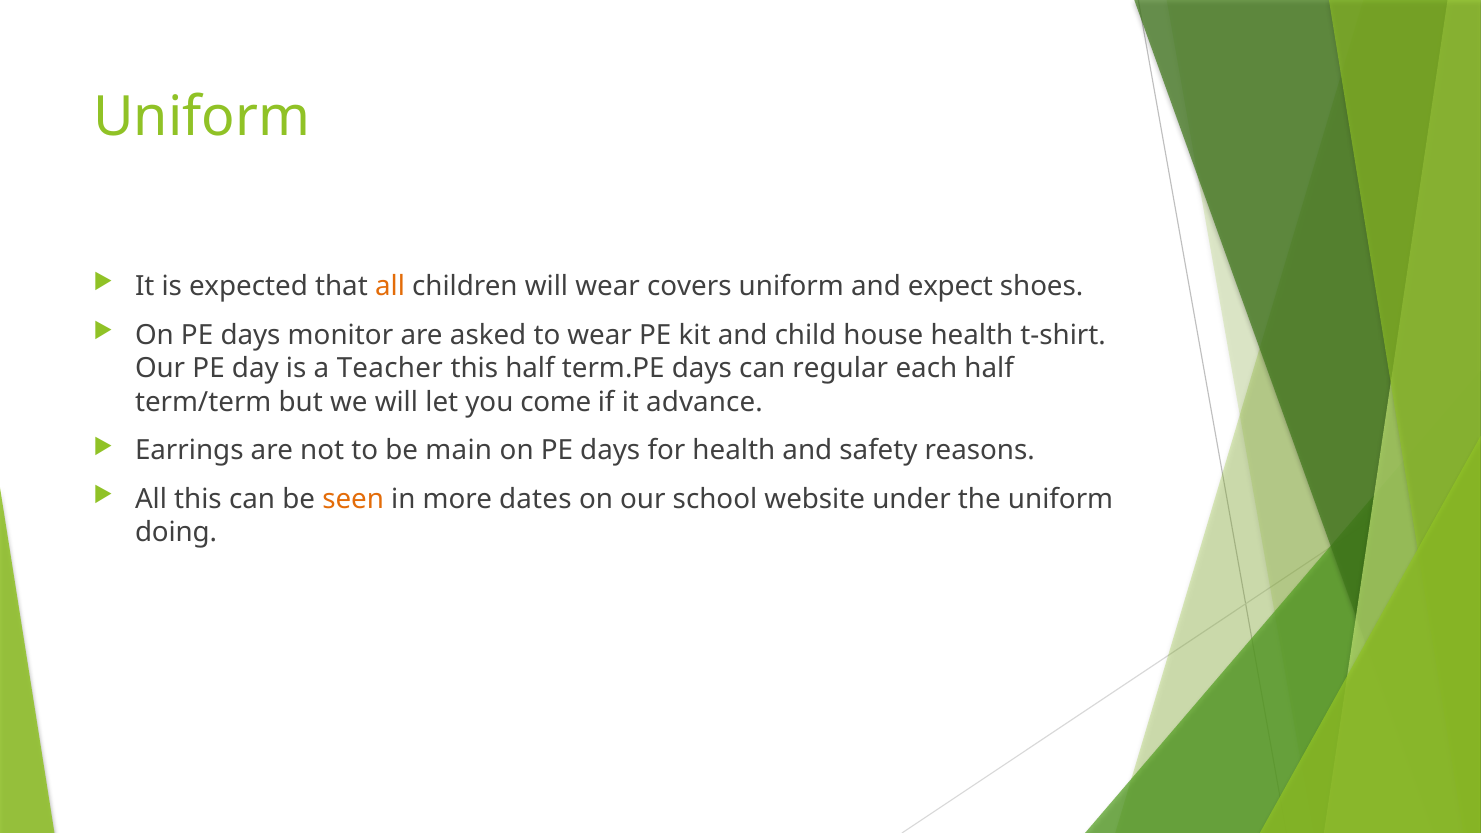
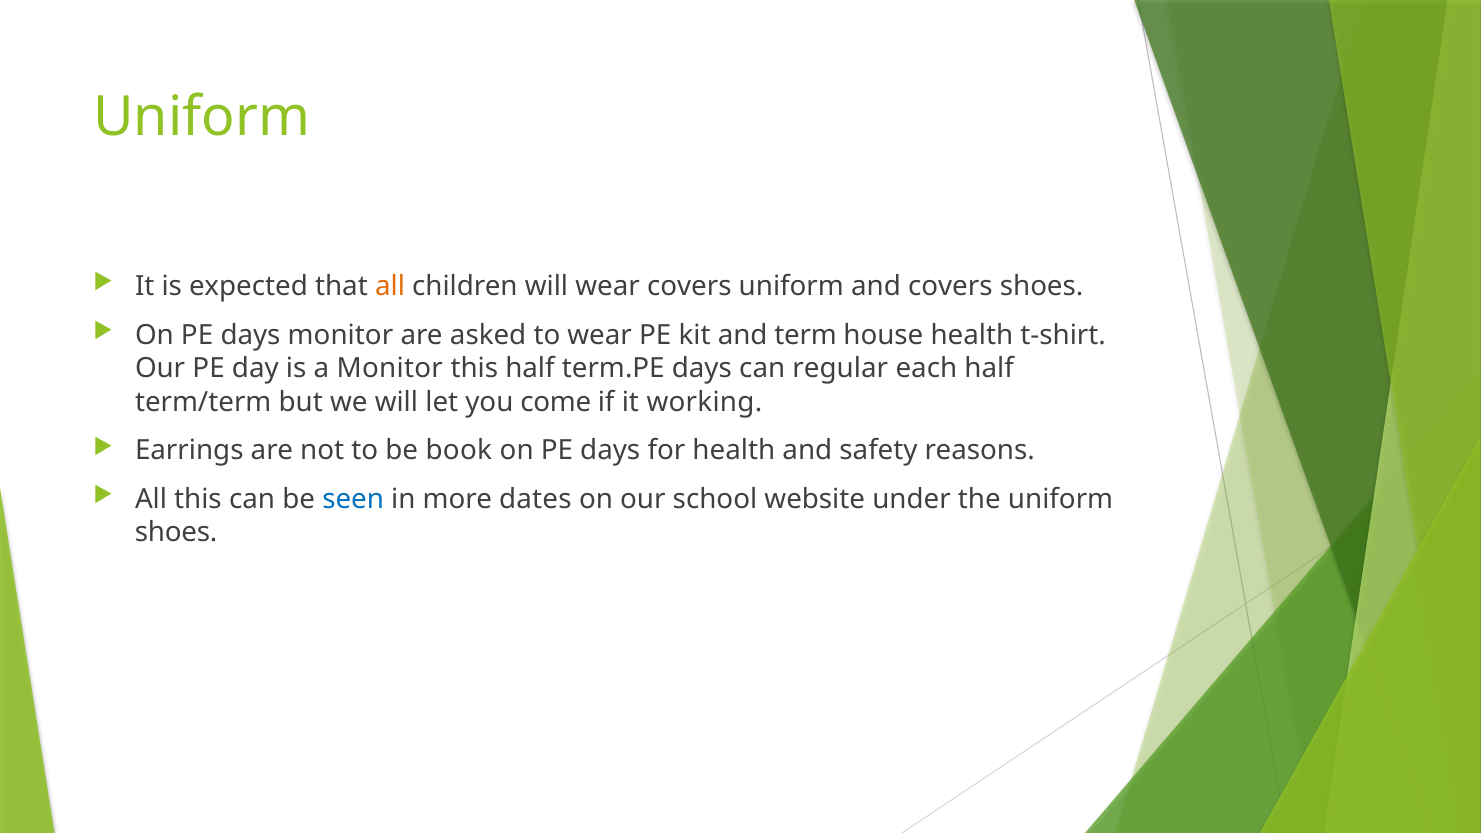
and expect: expect -> covers
child: child -> term
a Teacher: Teacher -> Monitor
advance: advance -> working
main: main -> book
seen colour: orange -> blue
doing at (176, 533): doing -> shoes
